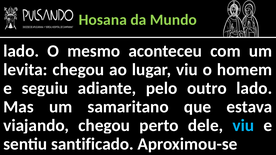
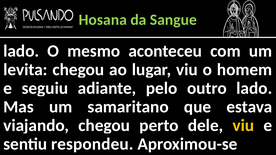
Mundo: Mundo -> Sangue
viu at (243, 126) colour: light blue -> yellow
santificado: santificado -> respondeu
